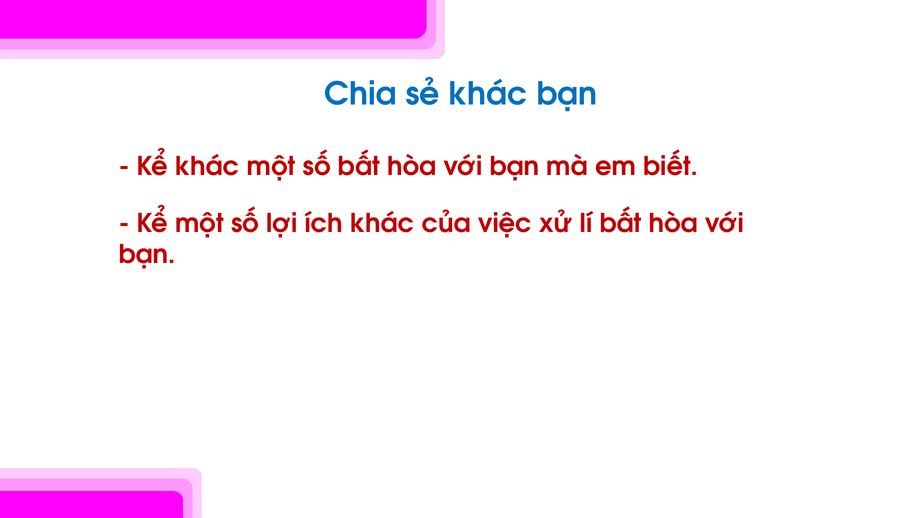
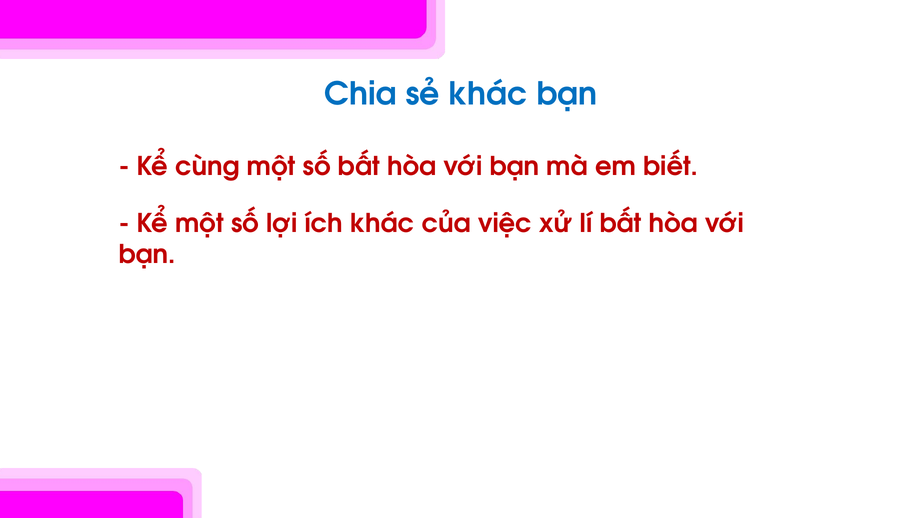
Kể khác: khác -> cùng
